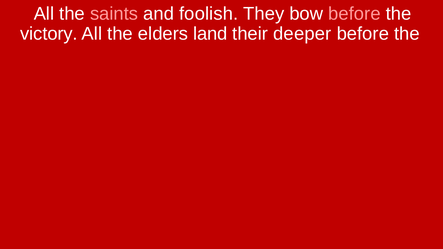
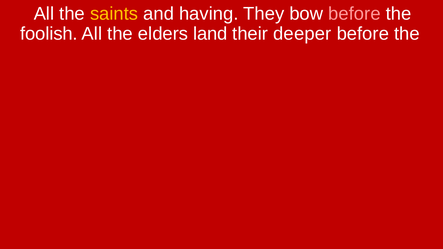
saints colour: pink -> yellow
foolish: foolish -> having
victory: victory -> foolish
